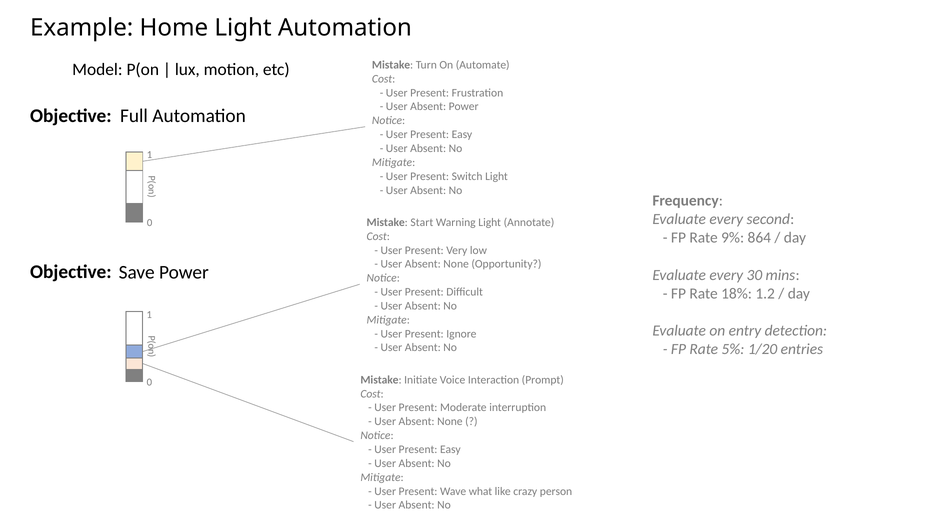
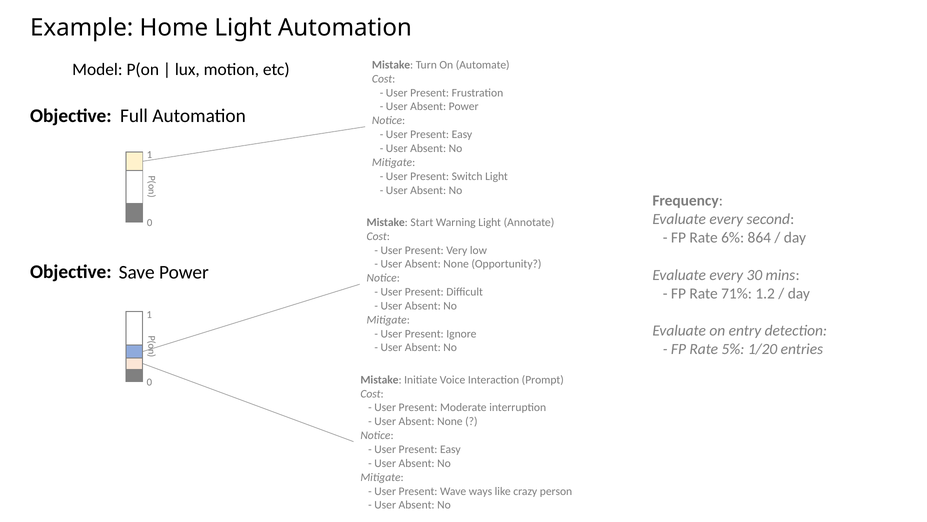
9%: 9% -> 6%
18%: 18% -> 71%
what: what -> ways
